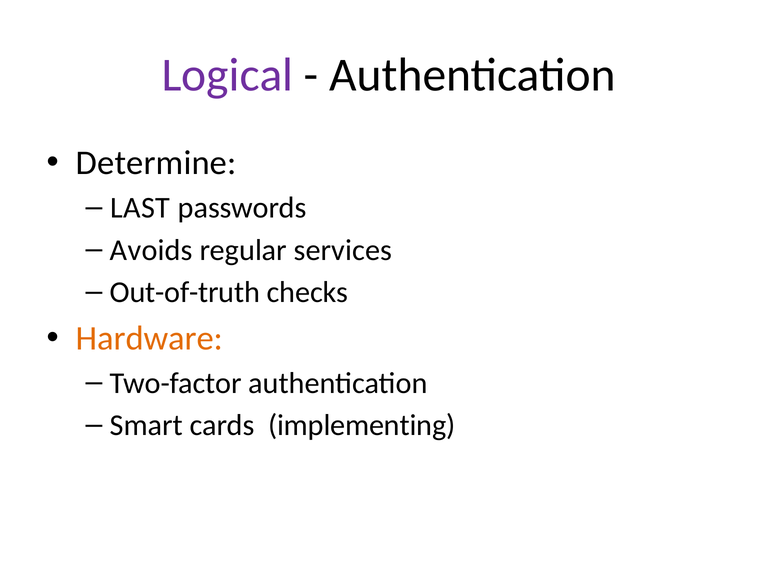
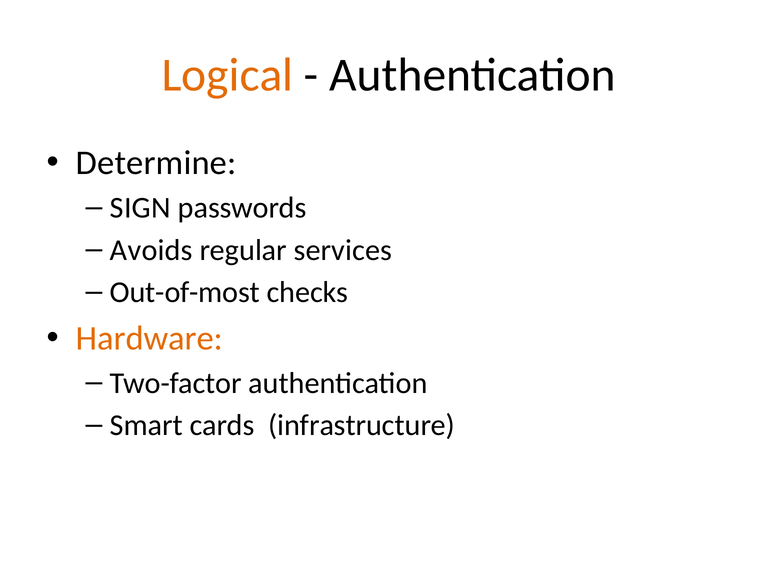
Logical colour: purple -> orange
LAST: LAST -> SIGN
Out-of-truth: Out-of-truth -> Out-of-most
implementing: implementing -> infrastructure
